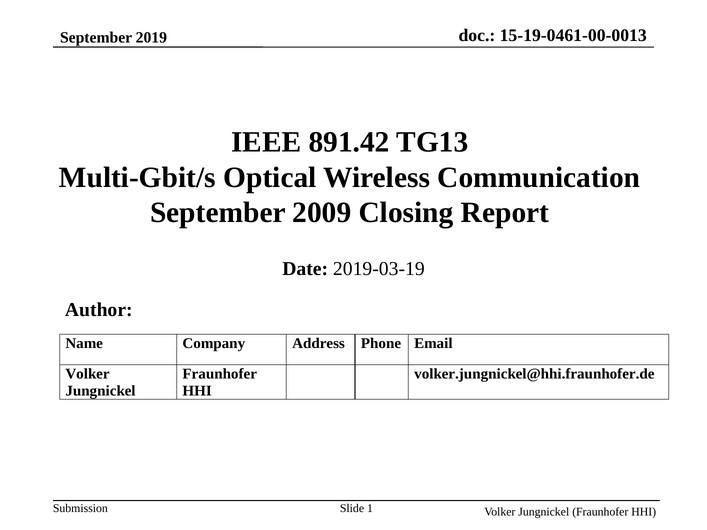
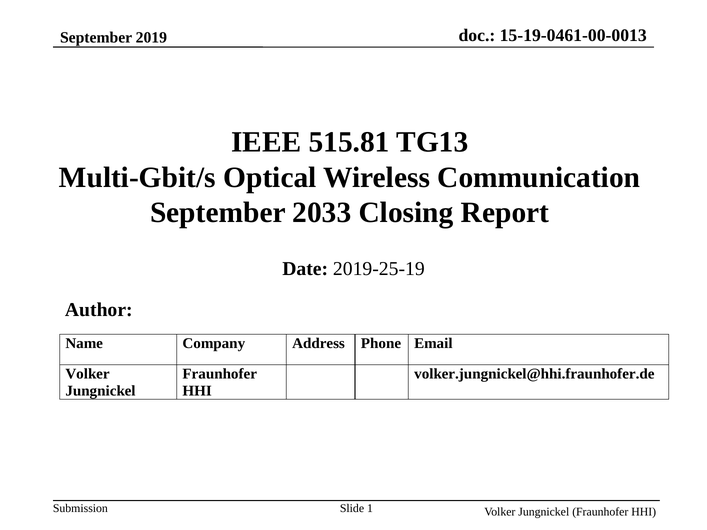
891.42: 891.42 -> 515.81
2009: 2009 -> 2033
2019-03-19: 2019-03-19 -> 2019-25-19
